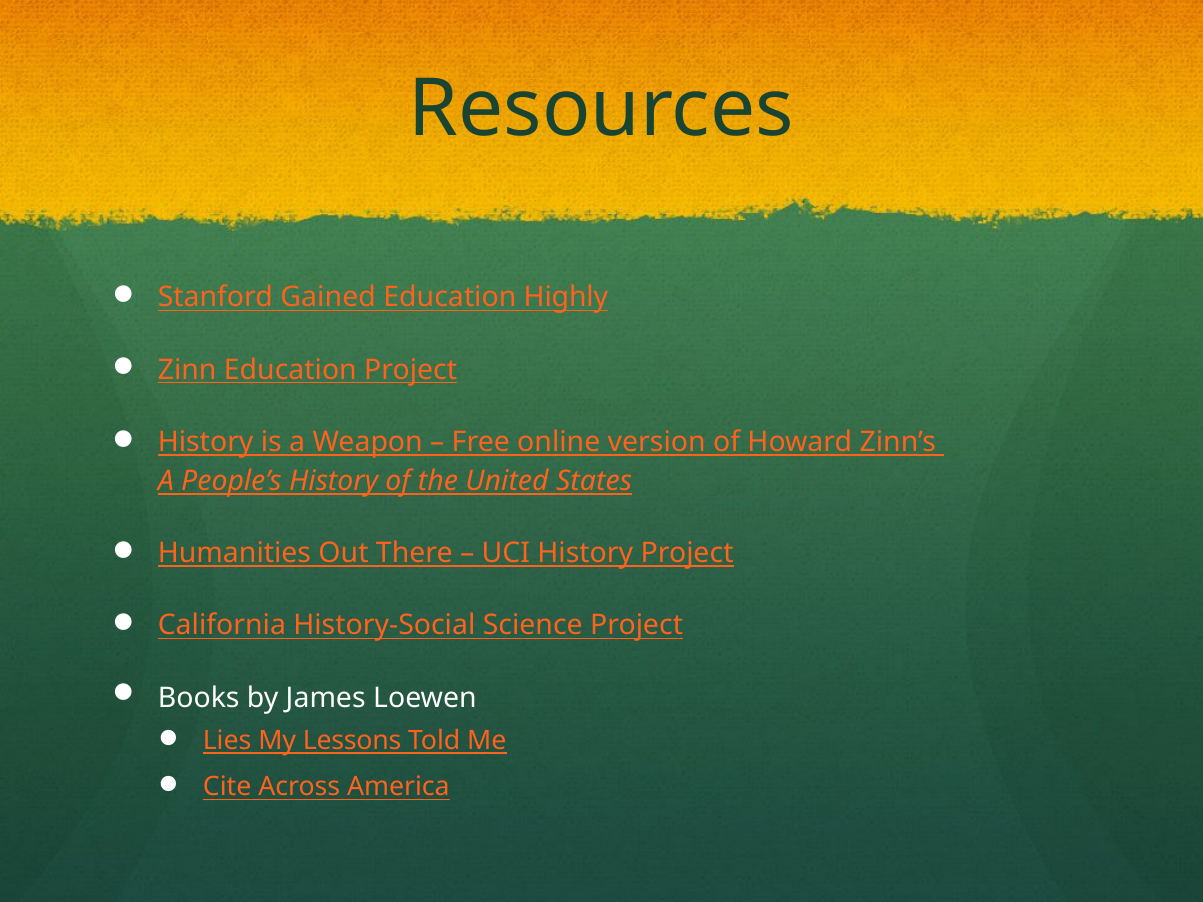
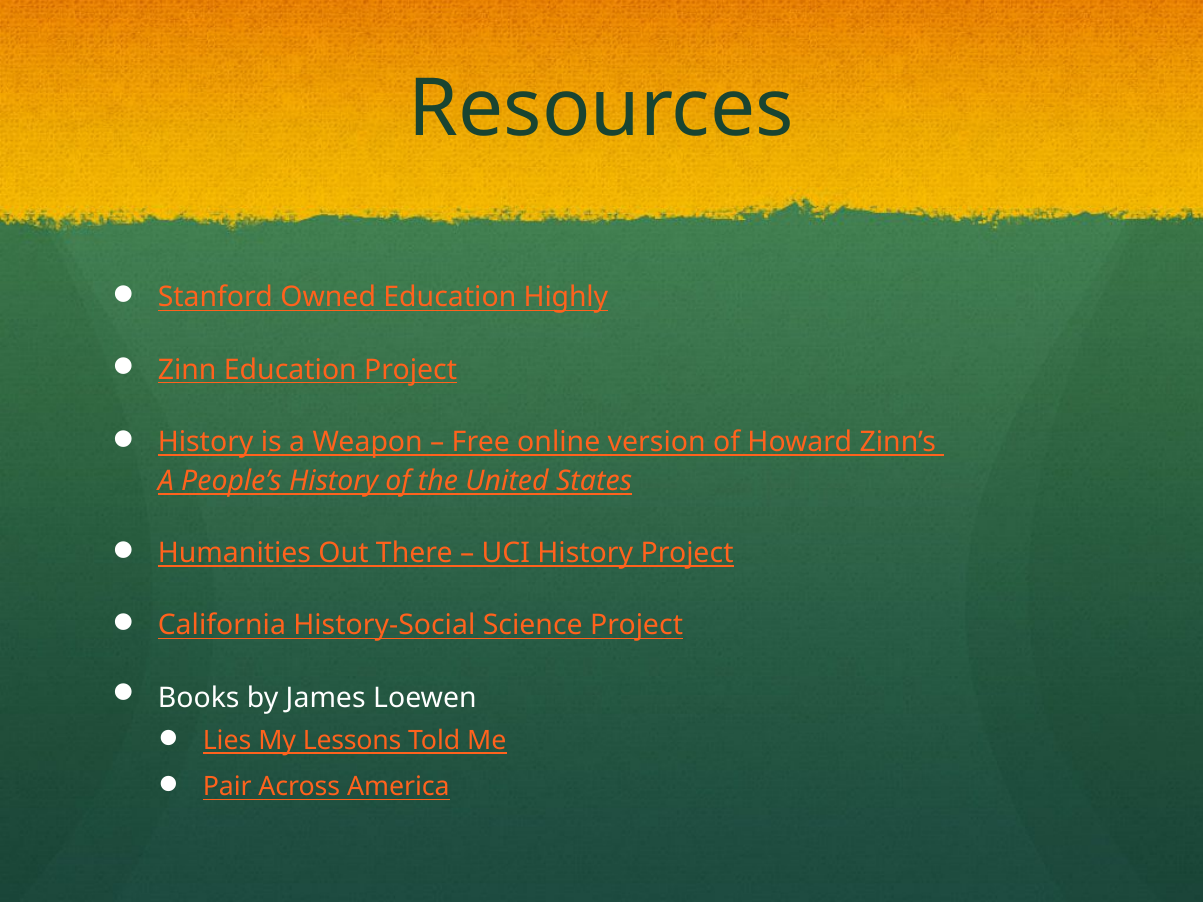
Gained: Gained -> Owned
Cite: Cite -> Pair
